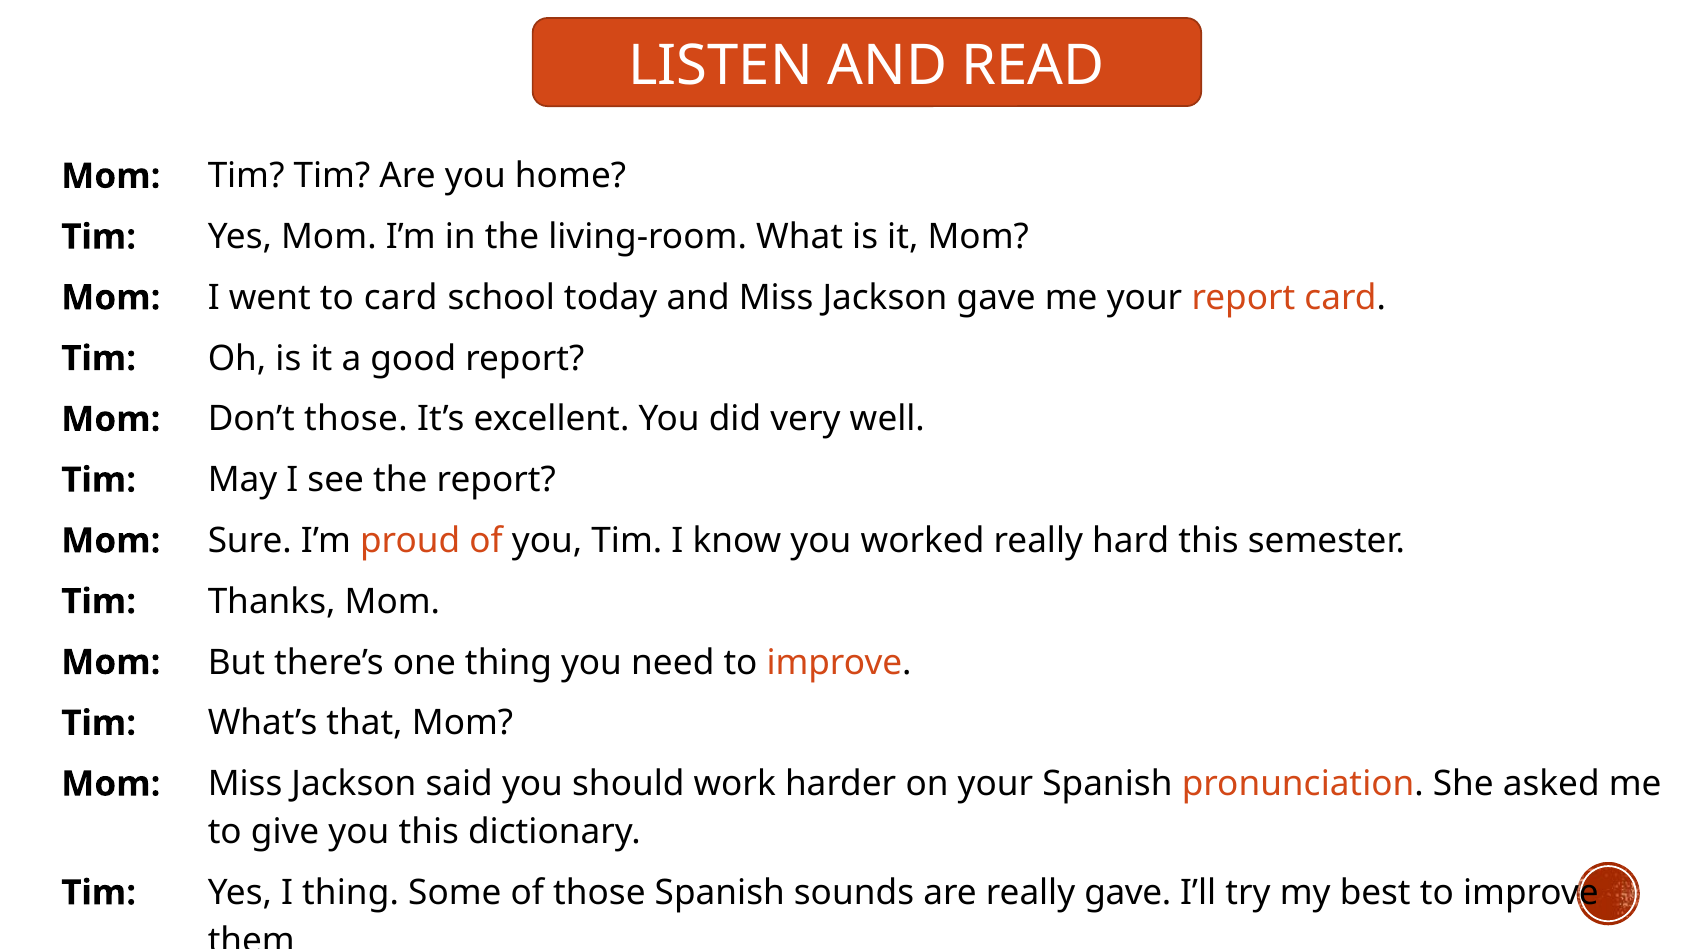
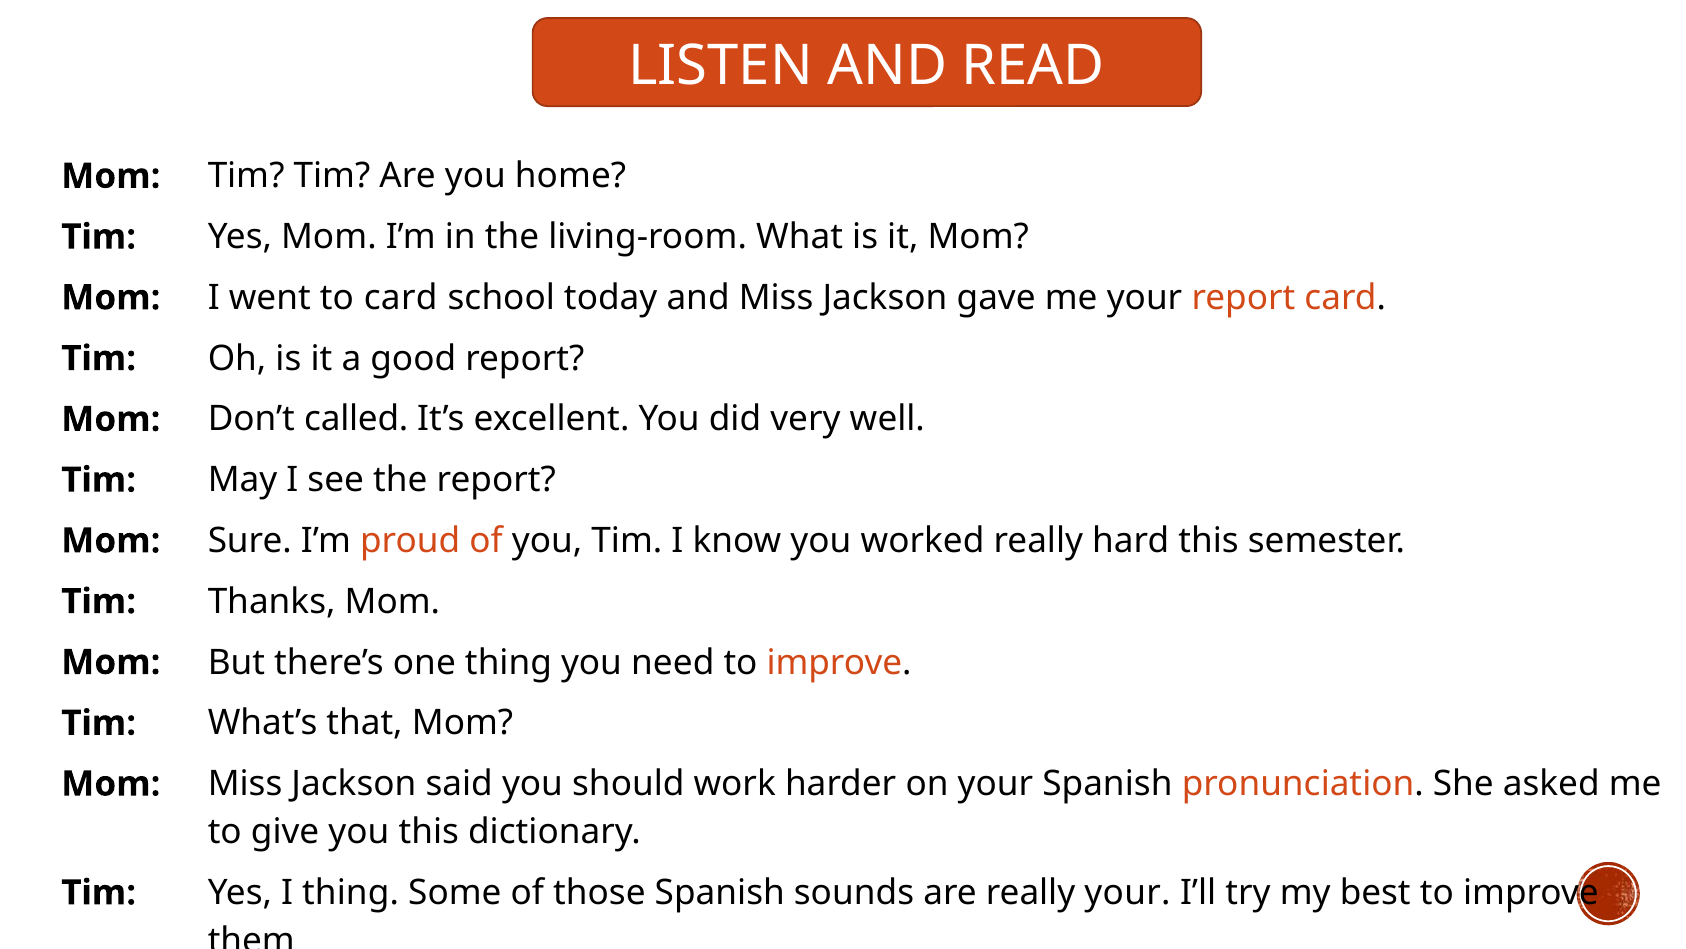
Don’t those: those -> called
really gave: gave -> your
